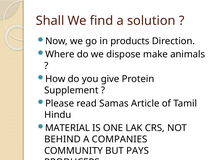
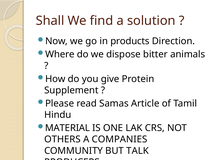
make: make -> bitter
BEHIND: BEHIND -> OTHERS
PAYS: PAYS -> TALK
